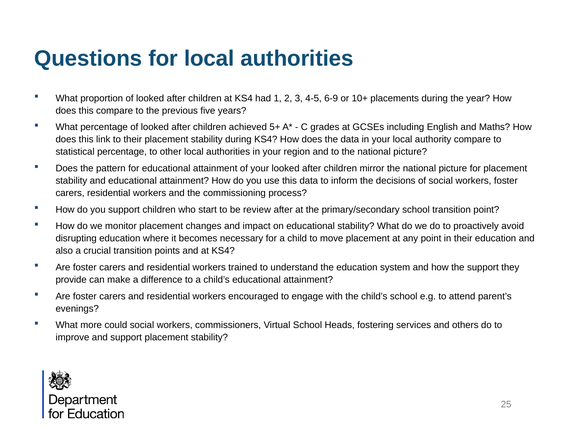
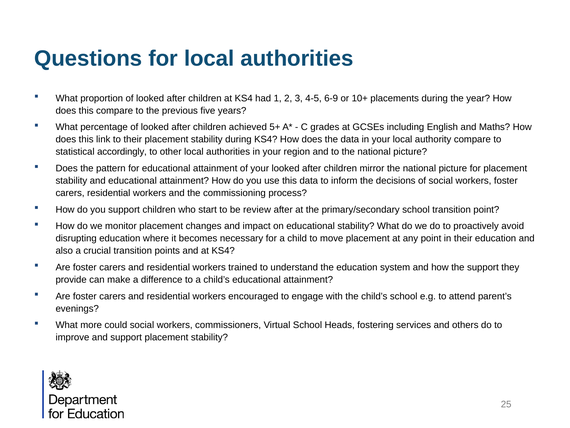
statistical percentage: percentage -> accordingly
